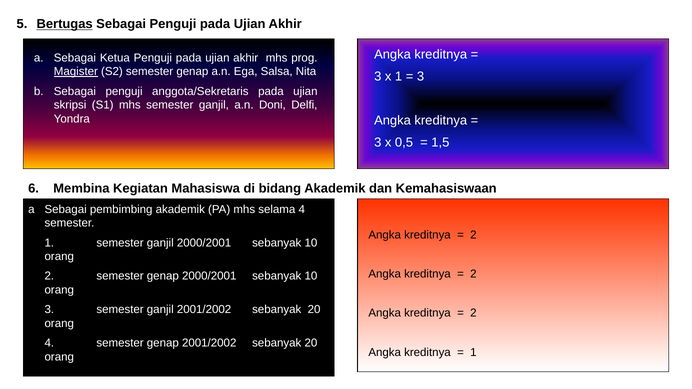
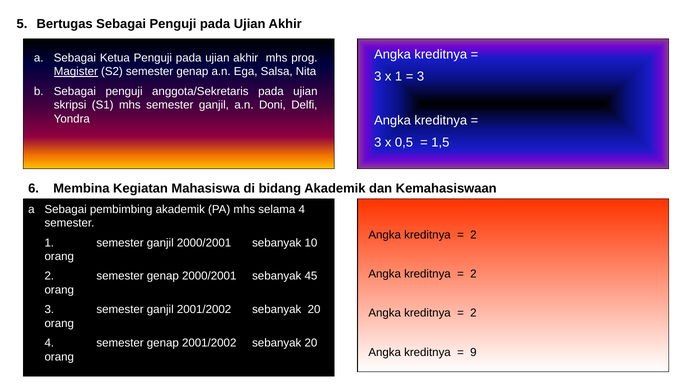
Bertugas underline: present -> none
genap 2000/2001 sebanyak 10: 10 -> 45
1 at (473, 352): 1 -> 9
